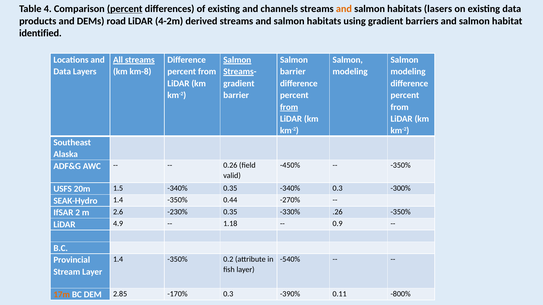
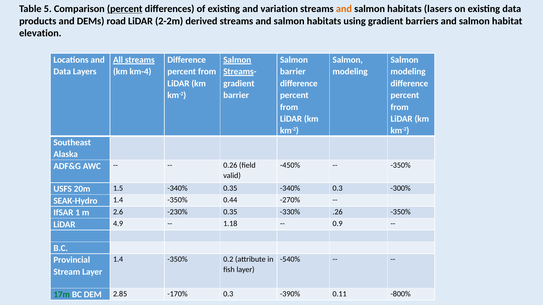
4: 4 -> 5
channels: channels -> variation
4-2m: 4-2m -> 2-2m
identified: identified -> elevation
km-8: km-8 -> km-4
from at (289, 107) underline: present -> none
2: 2 -> 1
17m colour: orange -> green
